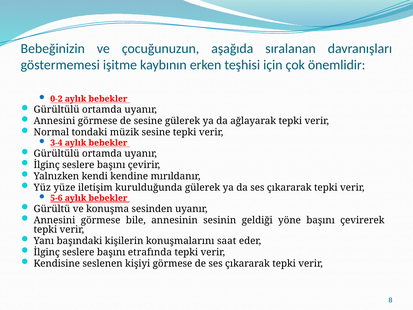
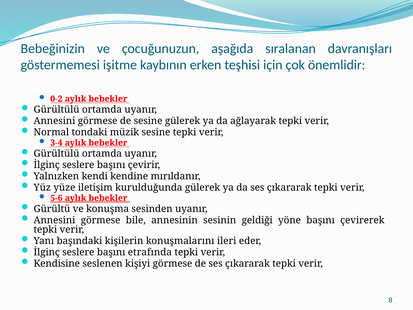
saat: saat -> ileri
